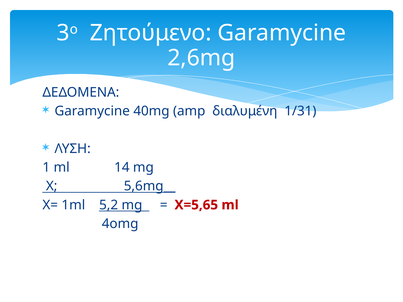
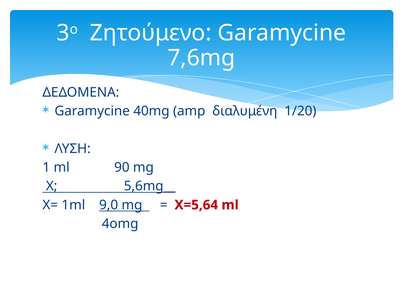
2,6mg: 2,6mg -> 7,6mg
1/31: 1/31 -> 1/20
14: 14 -> 90
5,2: 5,2 -> 9,0
X=5,65: X=5,65 -> X=5,64
